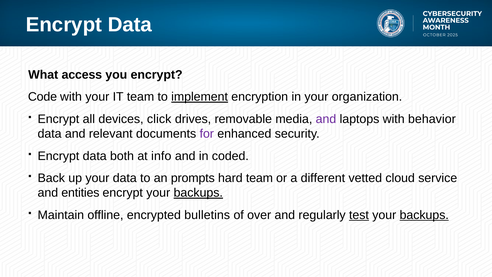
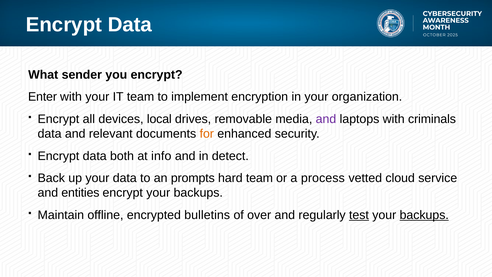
access: access -> sender
Code: Code -> Enter
implement underline: present -> none
click: click -> local
behavior: behavior -> criminals
for colour: purple -> orange
coded: coded -> detect
different: different -> process
backups at (198, 193) underline: present -> none
